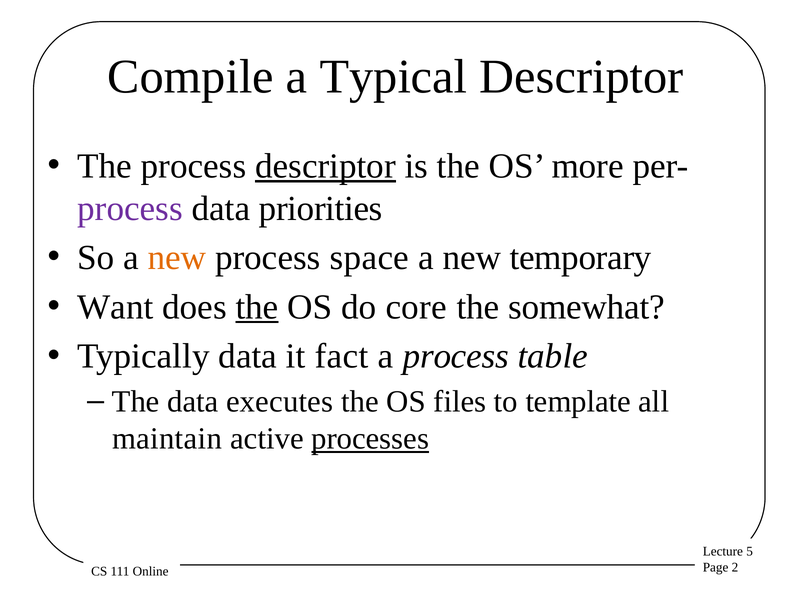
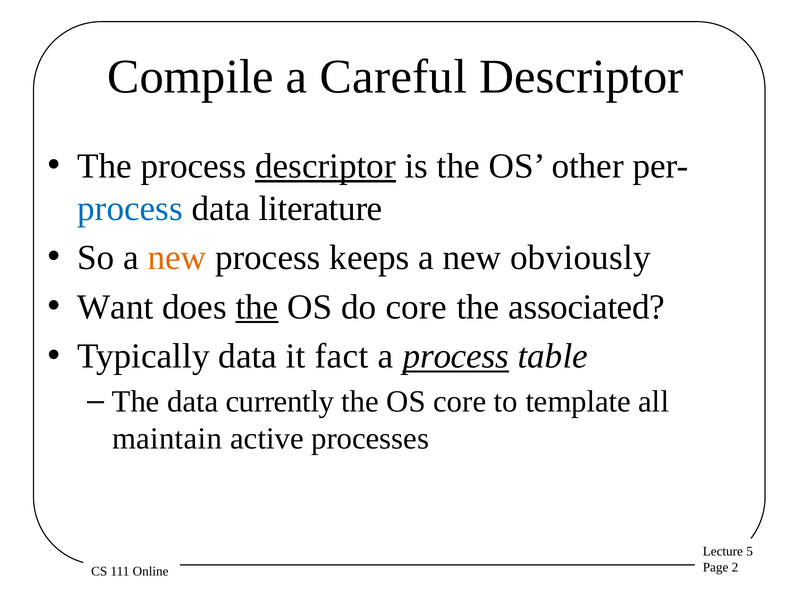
Typical: Typical -> Careful
more: more -> other
process at (130, 208) colour: purple -> blue
priorities: priorities -> literature
space: space -> keeps
temporary: temporary -> obviously
somewhat: somewhat -> associated
process at (456, 356) underline: none -> present
executes: executes -> currently
OS files: files -> core
processes underline: present -> none
